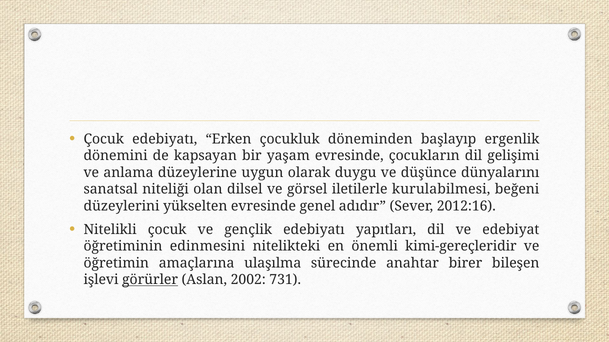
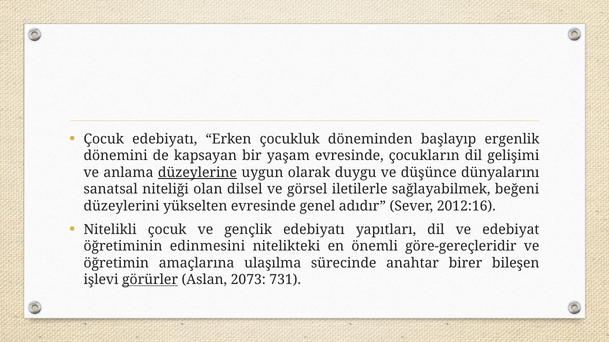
düzeylerine underline: none -> present
kurulabilmesi: kurulabilmesi -> sağlayabilmek
kimi-gereçleridir: kimi-gereçleridir -> göre-gereçleridir
2002: 2002 -> 2073
